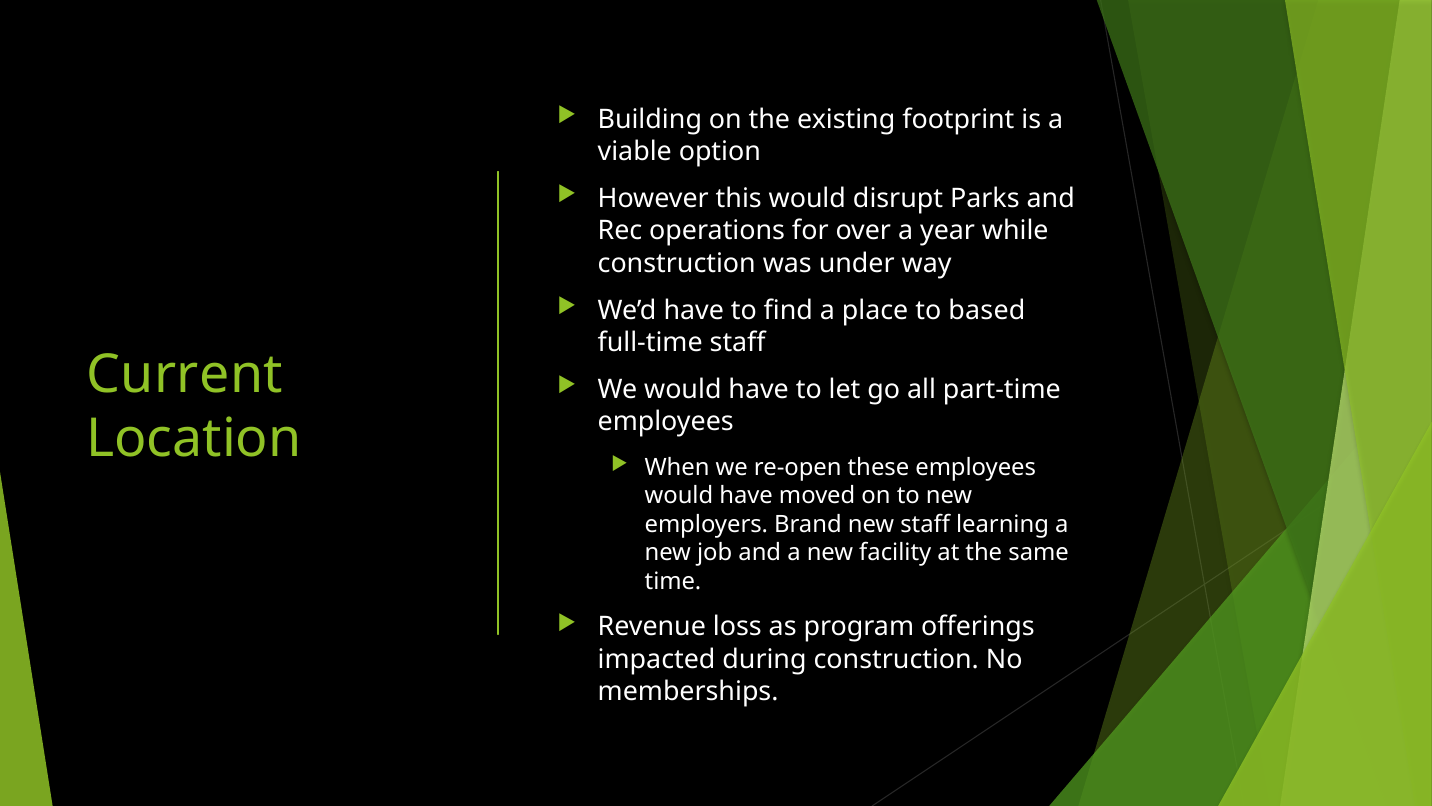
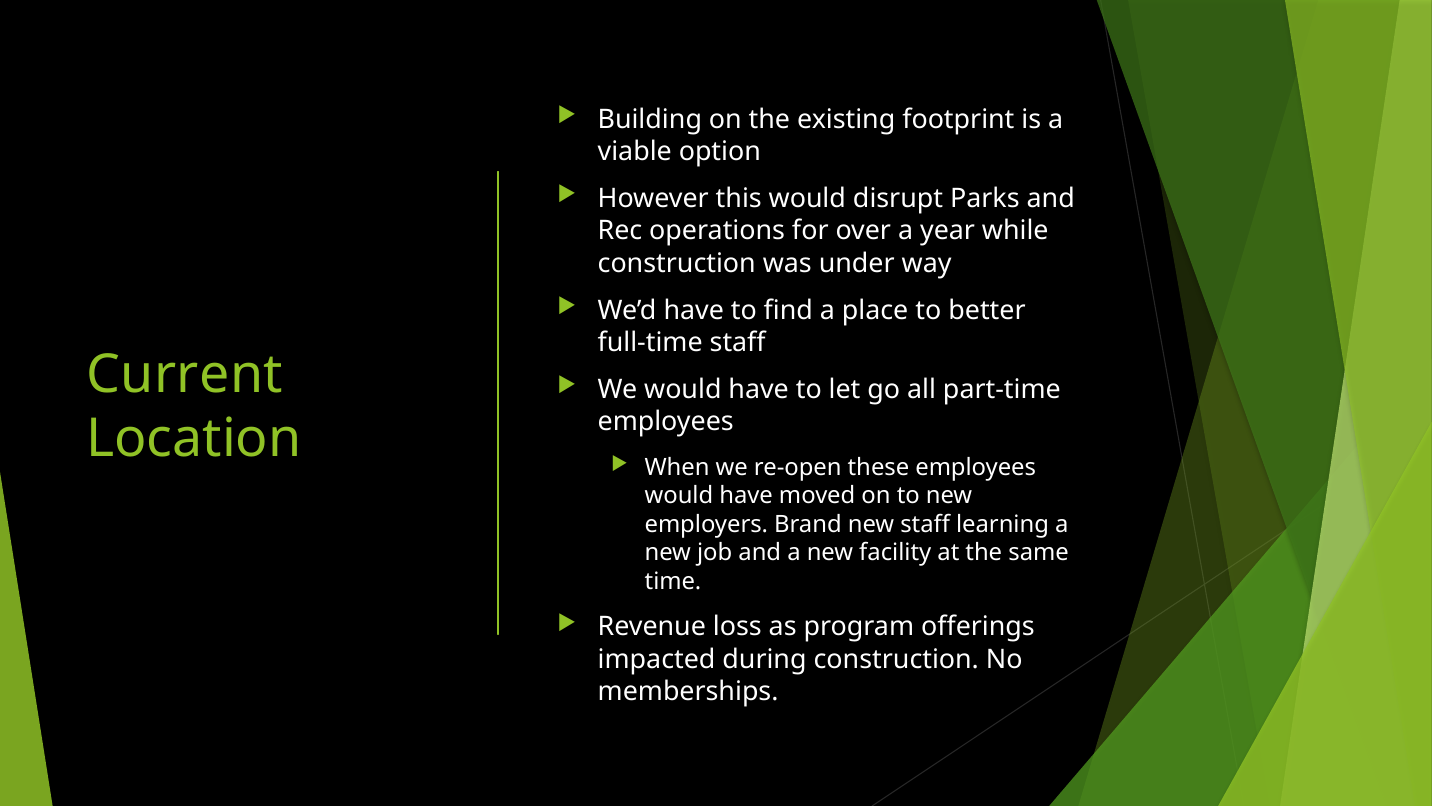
based: based -> better
